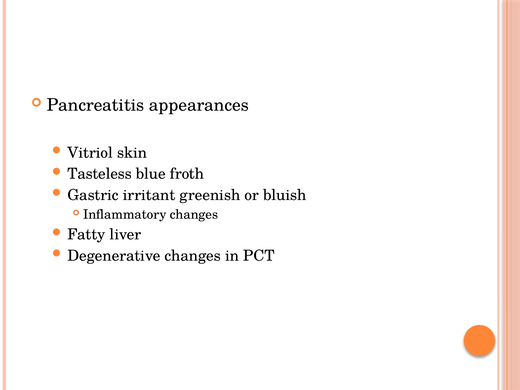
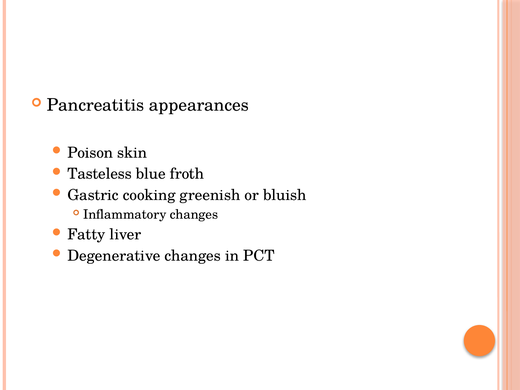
Vitriol: Vitriol -> Poison
irritant: irritant -> cooking
